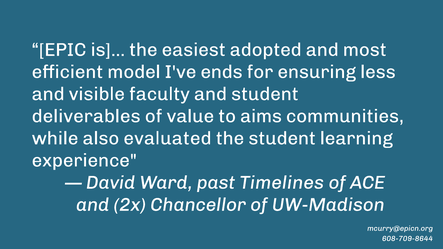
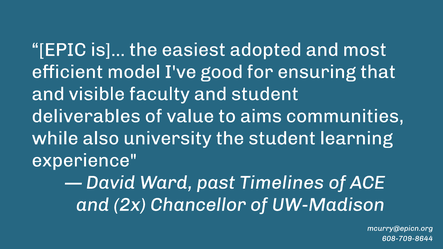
ends: ends -> good
less: less -> that
evaluated: evaluated -> university
